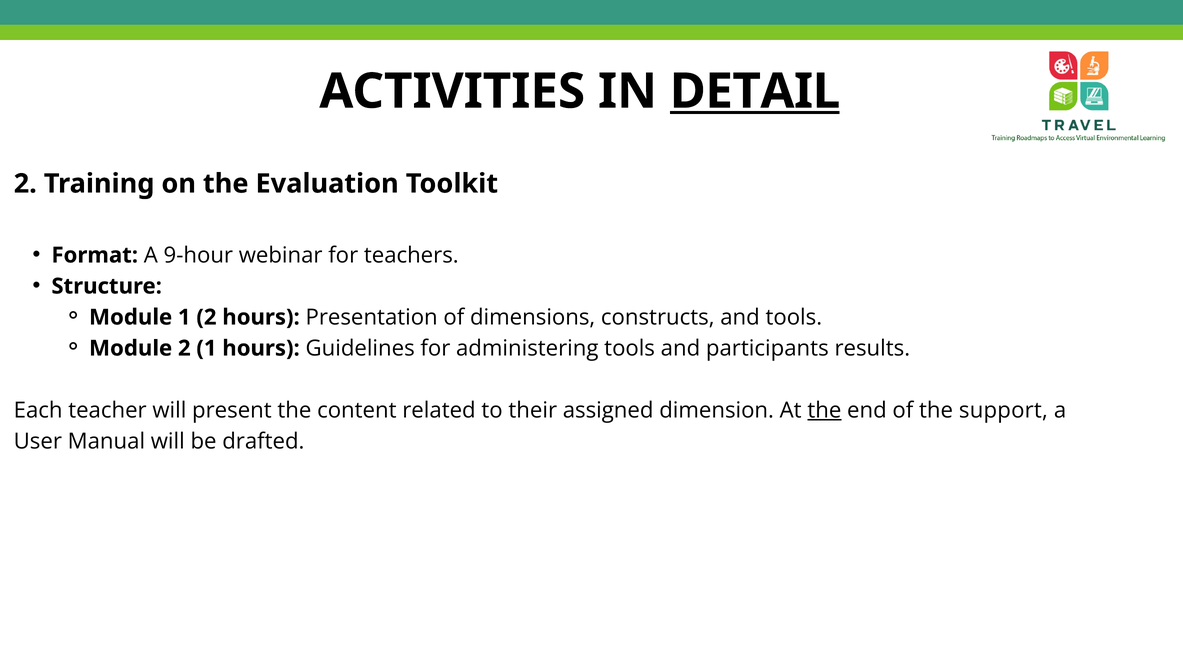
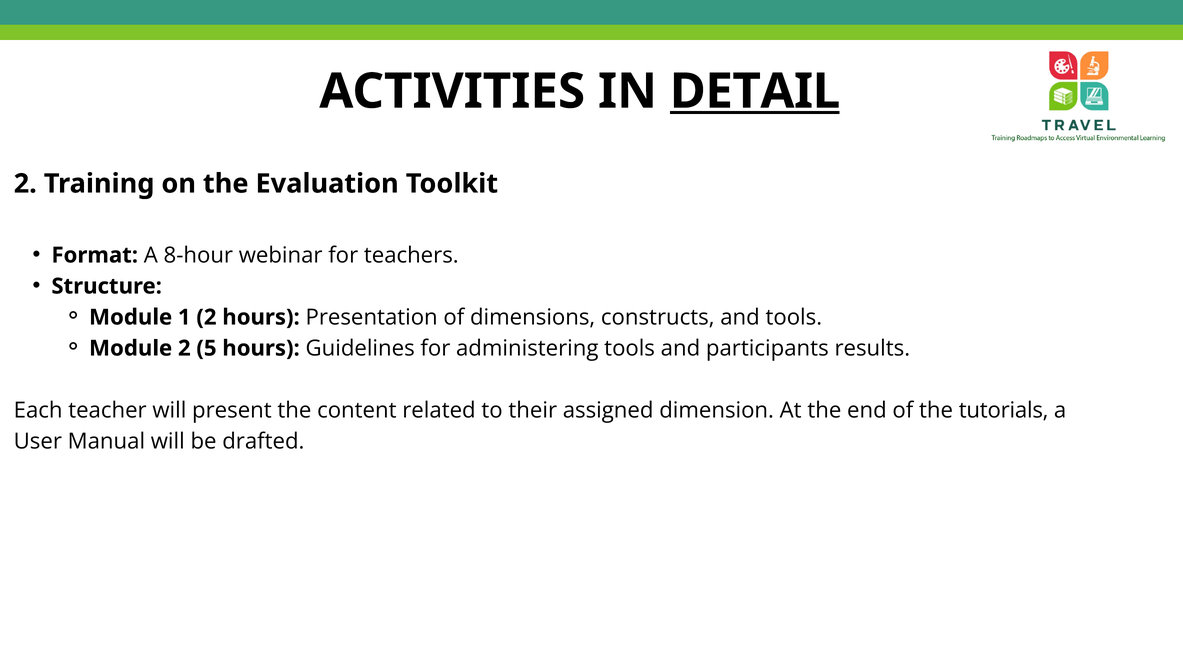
9-hour: 9-hour -> 8-hour
2 1: 1 -> 5
the at (824, 411) underline: present -> none
support: support -> tutorials
